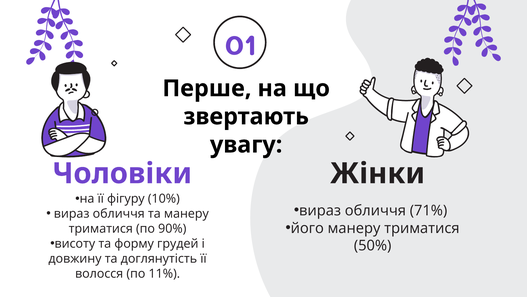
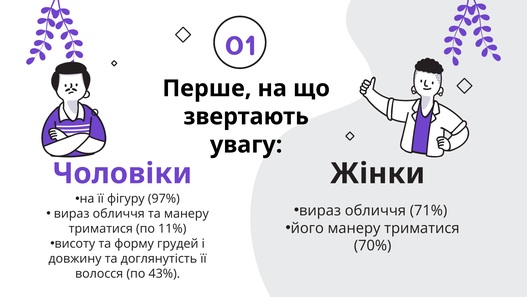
10%: 10% -> 97%
90%: 90% -> 11%
50%: 50% -> 70%
11%: 11% -> 43%
